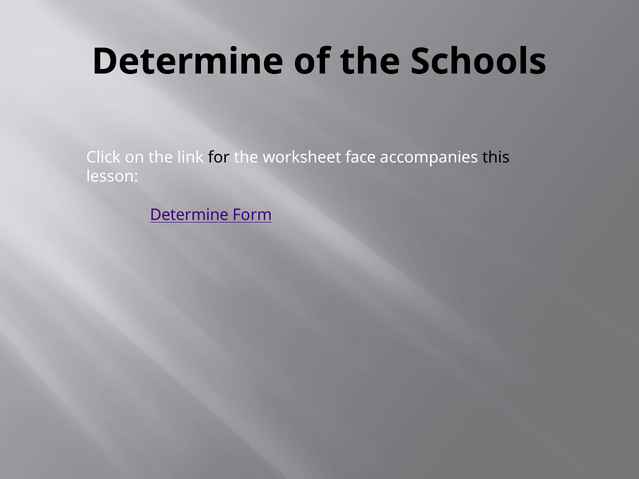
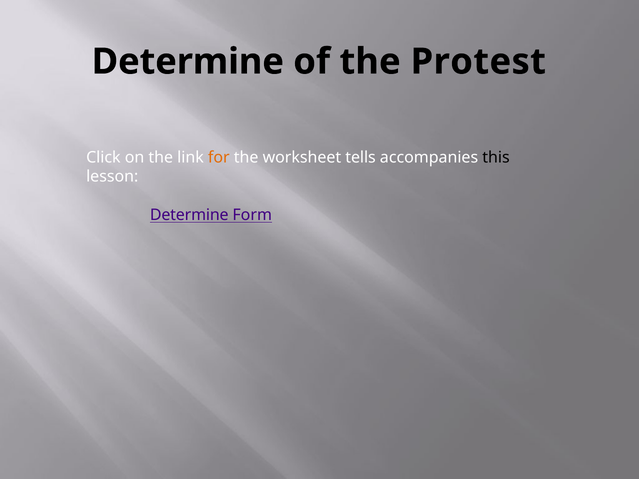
Schools: Schools -> Protest
for colour: black -> orange
face: face -> tells
